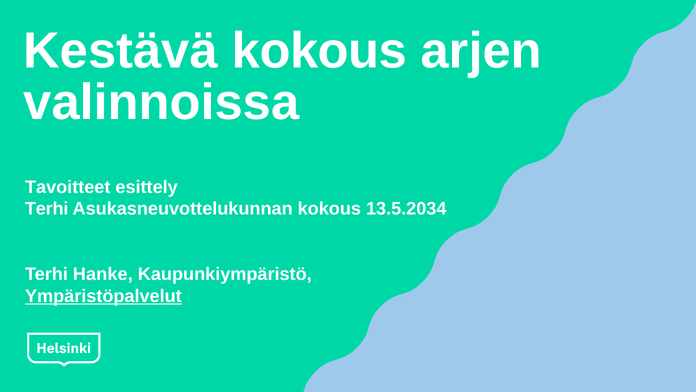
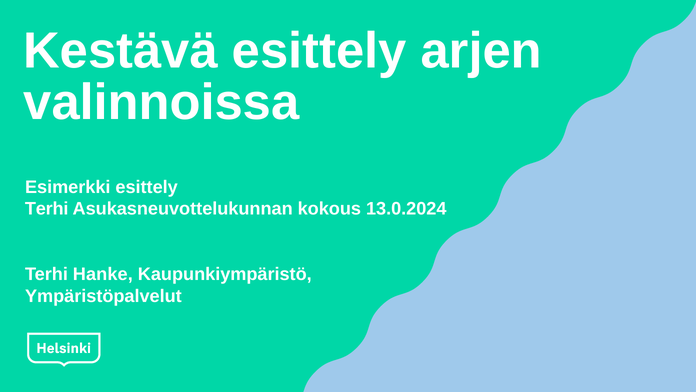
Kestävä kokous: kokous -> esittely
Tavoitteet: Tavoitteet -> Esimerkki
13.5.2034: 13.5.2034 -> 13.0.2024
Ympäristöpalvelut underline: present -> none
